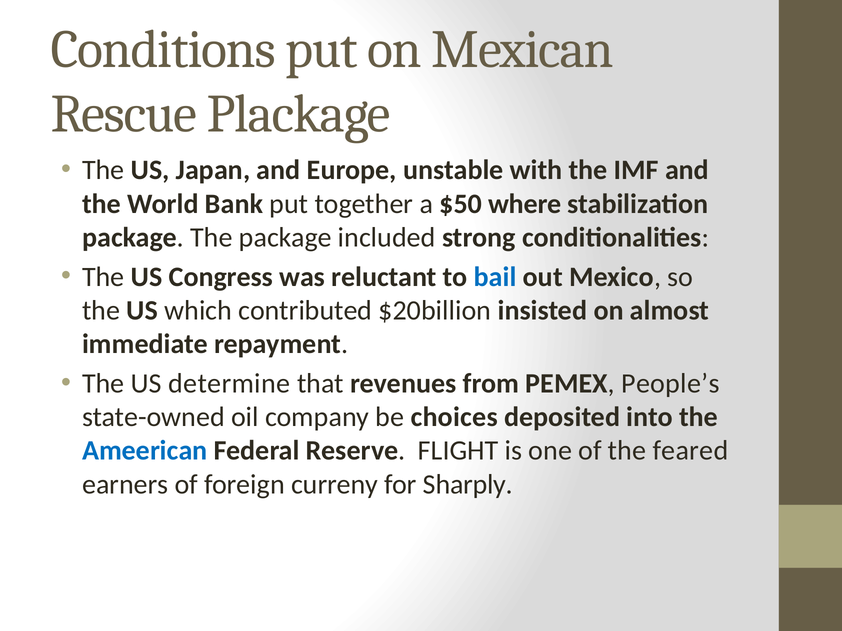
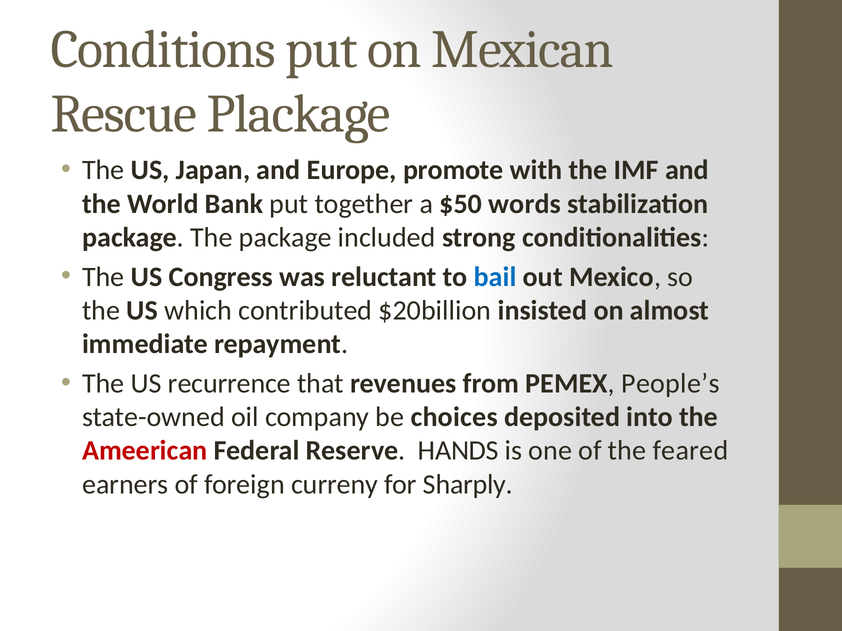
unstable: unstable -> promote
where: where -> words
determine: determine -> recurrence
Ameerican colour: blue -> red
FLIGHT: FLIGHT -> HANDS
